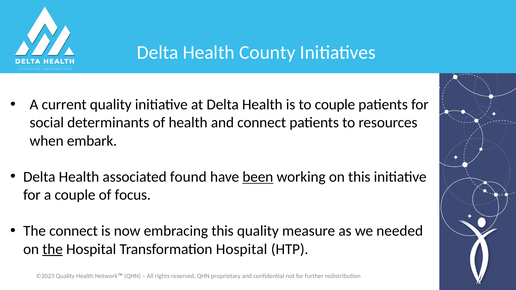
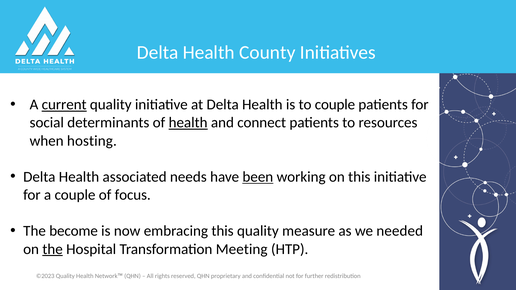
current underline: none -> present
health at (188, 123) underline: none -> present
embark: embark -> hosting
found: found -> needs
The connect: connect -> become
Transformation Hospital: Hospital -> Meeting
